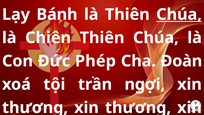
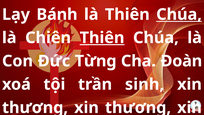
Thiên at (102, 38) underline: none -> present
Phép: Phép -> Từng
ngợi: ngợi -> sinh
